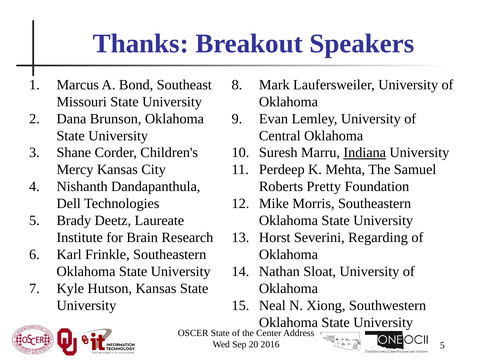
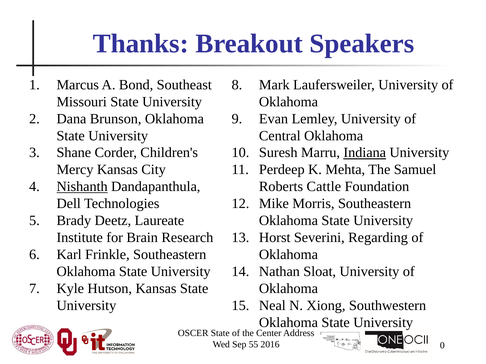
Nishanth underline: none -> present
Pretty: Pretty -> Cattle
20: 20 -> 55
2016 5: 5 -> 0
